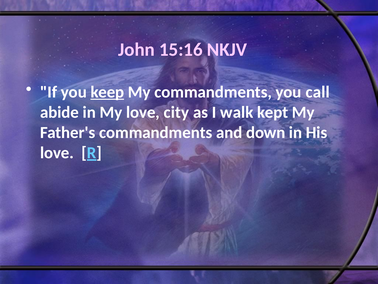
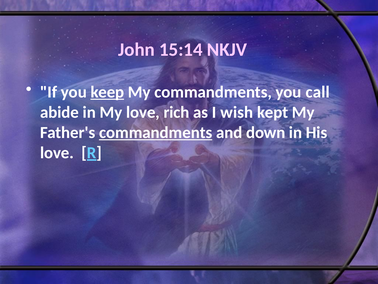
15:16: 15:16 -> 15:14
city: city -> rich
walk: walk -> wish
commandments at (156, 132) underline: none -> present
